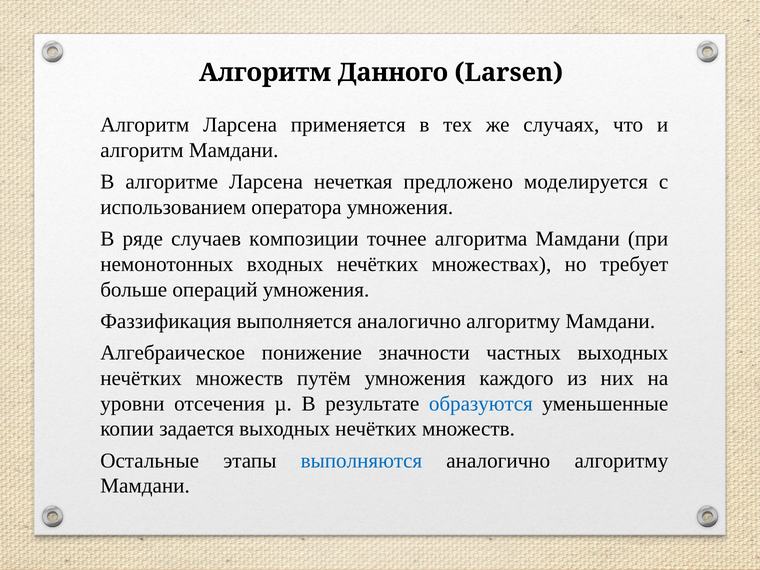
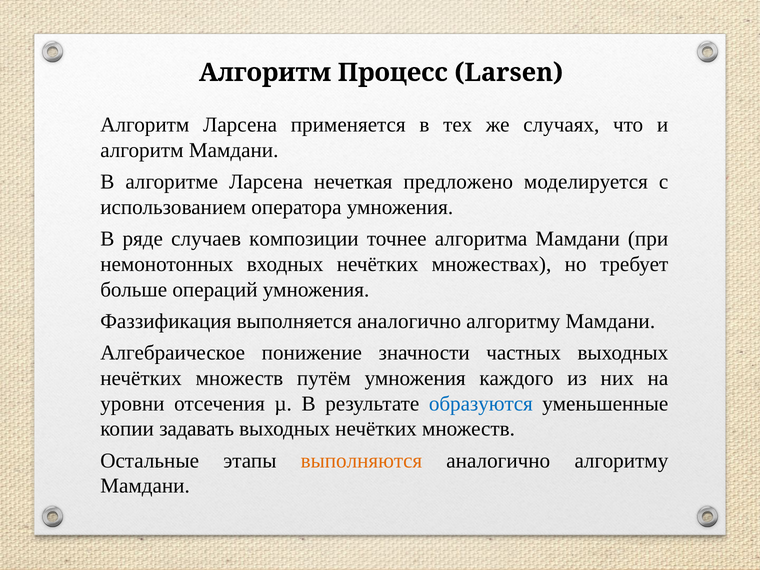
Данного: Данного -> Процесс
задается: задается -> задавать
выполняются colour: blue -> orange
